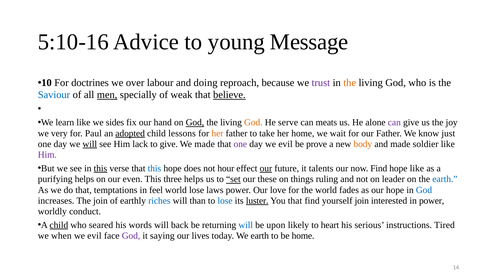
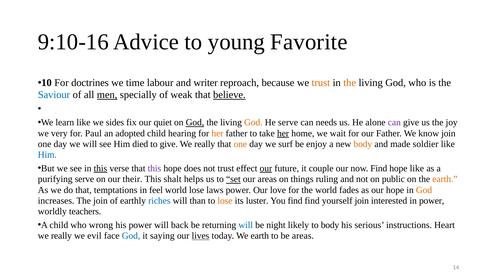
5:10-16: 5:10-16 -> 9:10-16
Message: Message -> Favorite
over: over -> time
doing: doing -> writer
trust at (321, 83) colour: purple -> orange
hand: hand -> quiet
meats: meats -> needs
adopted underline: present -> none
lessons: lessons -> hearing
her at (283, 133) underline: none -> present
know just: just -> join
will at (90, 144) underline: present -> none
lack: lack -> died
made at (205, 144): made -> really
one at (240, 144) colour: purple -> orange
day we evil: evil -> surf
prove: prove -> enjoy
Him at (47, 155) colour: purple -> blue
this at (154, 168) colour: blue -> purple
not hour: hour -> trust
talents: talents -> couple
purifying helps: helps -> serve
even: even -> their
three: three -> shalt
our these: these -> areas
leader: leader -> public
earth at (445, 179) colour: blue -> orange
God at (424, 190) colour: blue -> orange
lose at (225, 200) colour: blue -> orange
luster underline: present -> none
You that: that -> find
conduct: conduct -> teachers
child at (59, 225) underline: present -> none
seared: seared -> wrong
his words: words -> power
upon: upon -> night
to heart: heart -> body
Tired: Tired -> Heart
when at (61, 235): when -> really
God at (131, 235) colour: purple -> blue
lives underline: none -> present
be home: home -> areas
